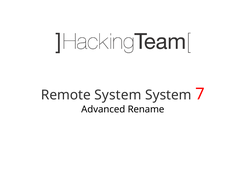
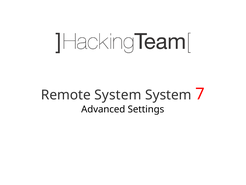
Rename: Rename -> Settings
